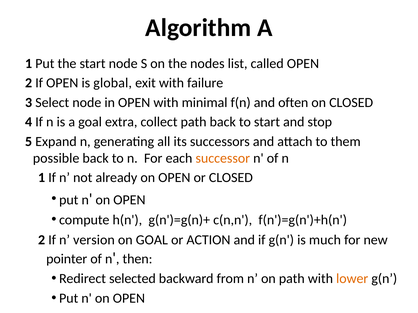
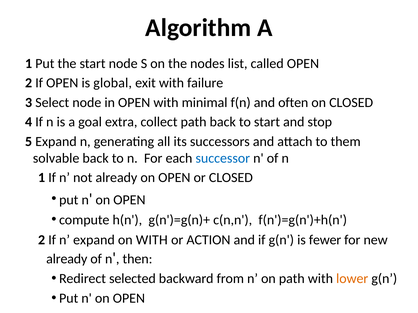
possible: possible -> solvable
successor colour: orange -> blue
n version: version -> expand
on GOAL: GOAL -> WITH
much: much -> fewer
pointer at (67, 259): pointer -> already
